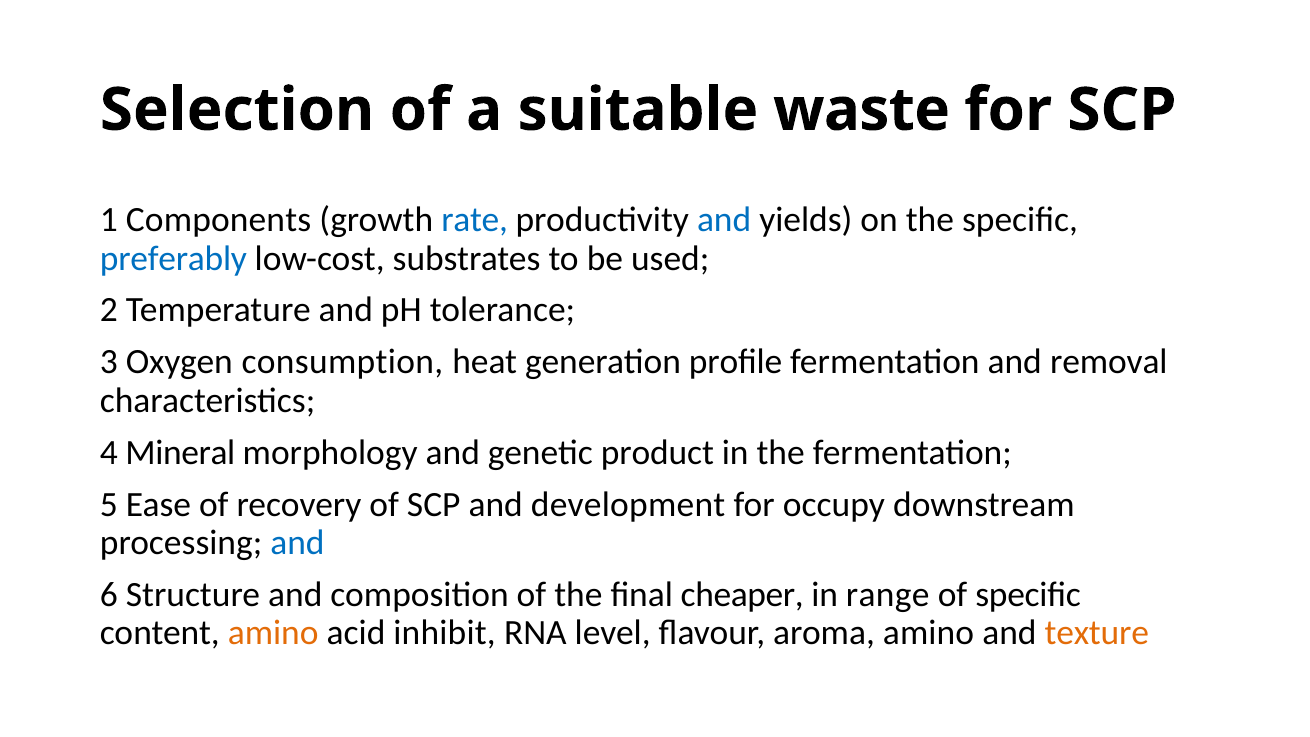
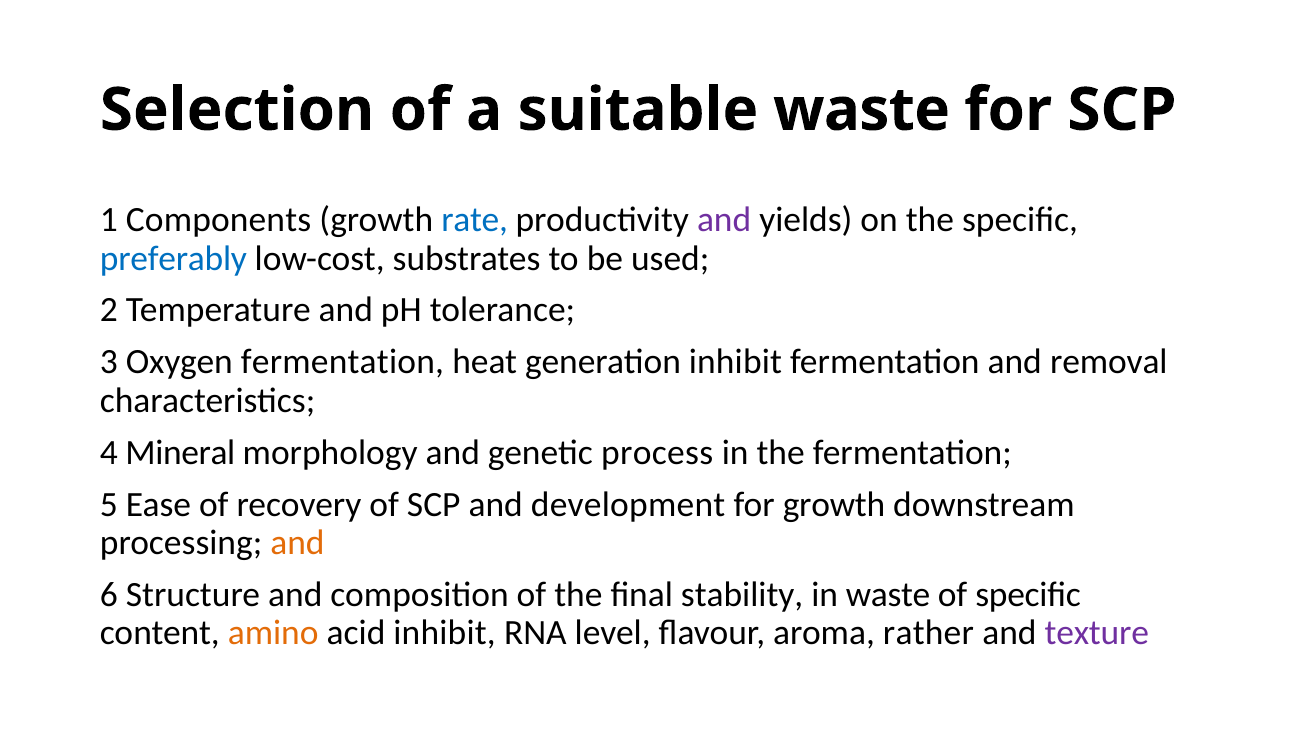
and at (724, 220) colour: blue -> purple
Oxygen consumption: consumption -> fermentation
generation proﬁle: proﬁle -> inhibit
product: product -> process
for occupy: occupy -> growth
and at (297, 543) colour: blue -> orange
cheaper: cheaper -> stability
in range: range -> waste
aroma amino: amino -> rather
texture colour: orange -> purple
